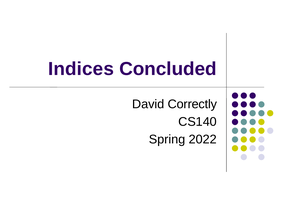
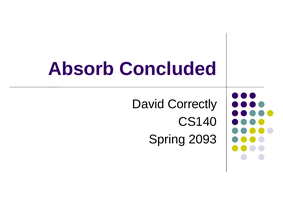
Indices: Indices -> Absorb
2022: 2022 -> 2093
